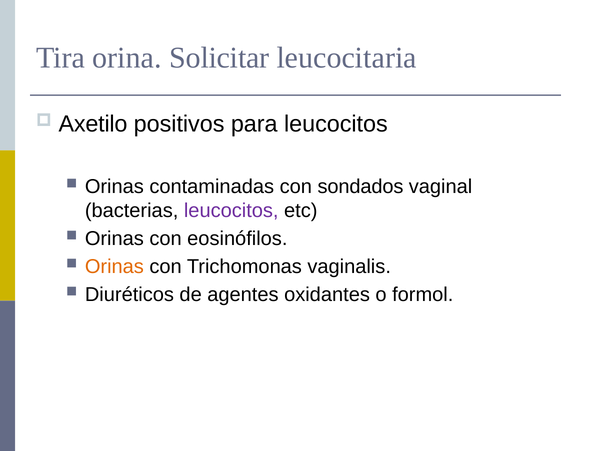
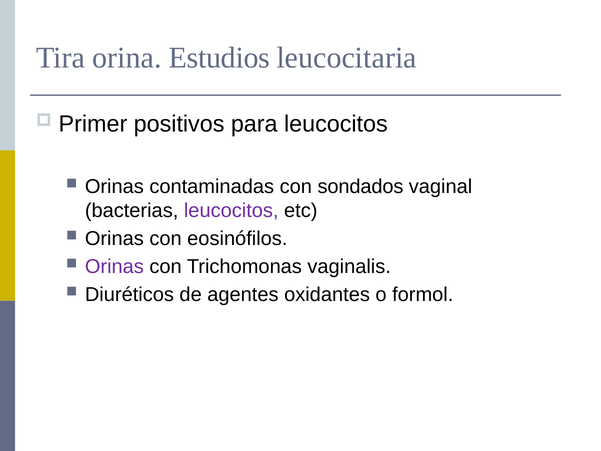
Solicitar: Solicitar -> Estudios
Axetilo: Axetilo -> Primer
Orinas at (114, 267) colour: orange -> purple
